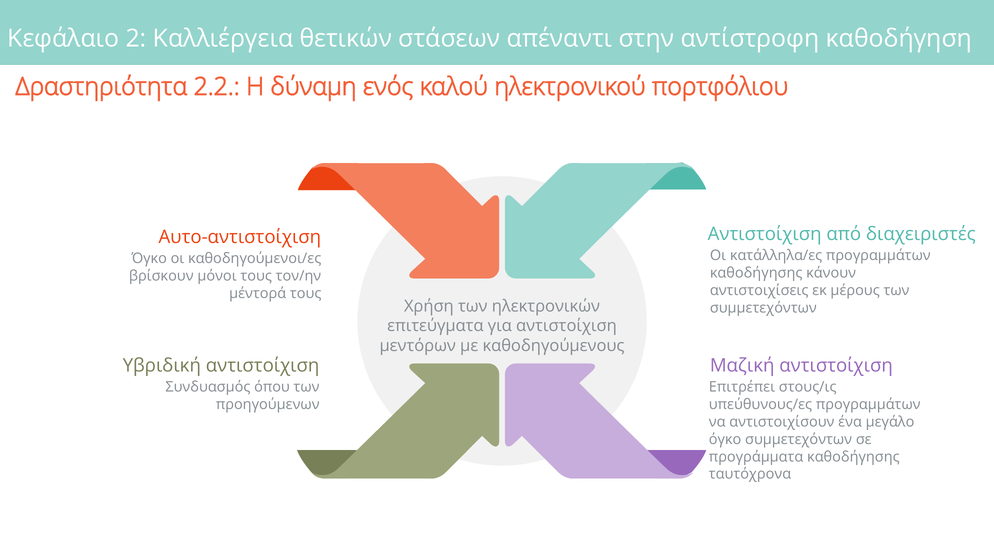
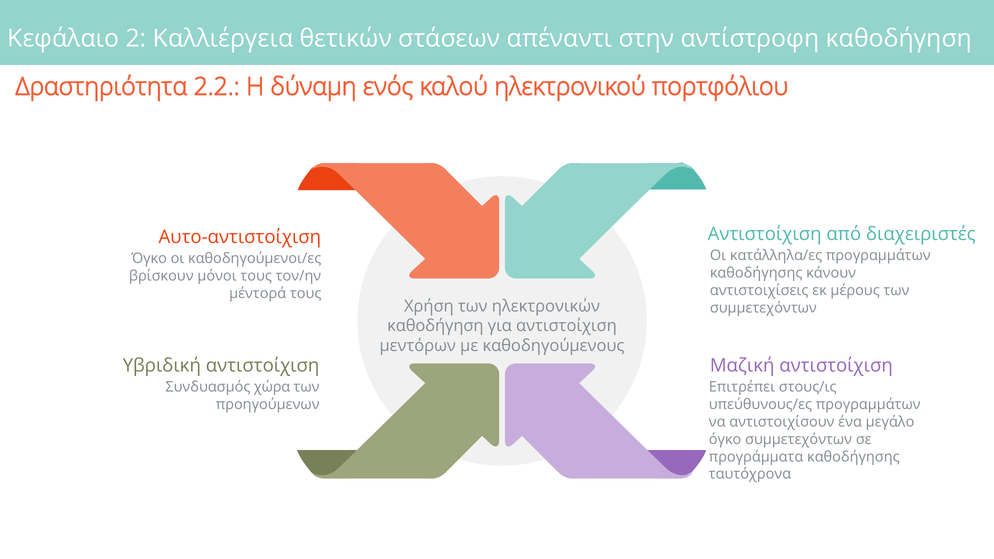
επιτεύγματα at (435, 326): επιτεύγματα -> καθοδήγηση
όπου: όπου -> χώρα
